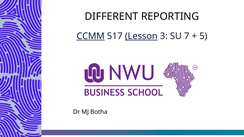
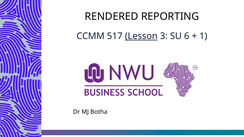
DIFFERENT: DIFFERENT -> RENDERED
CCMM underline: present -> none
7: 7 -> 6
5: 5 -> 1
